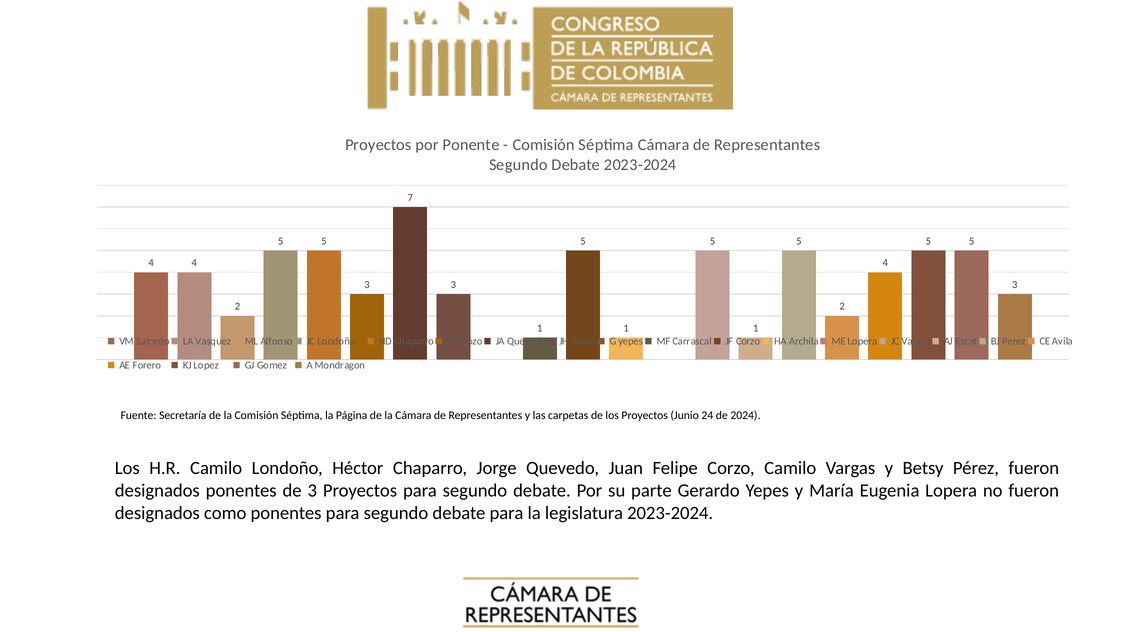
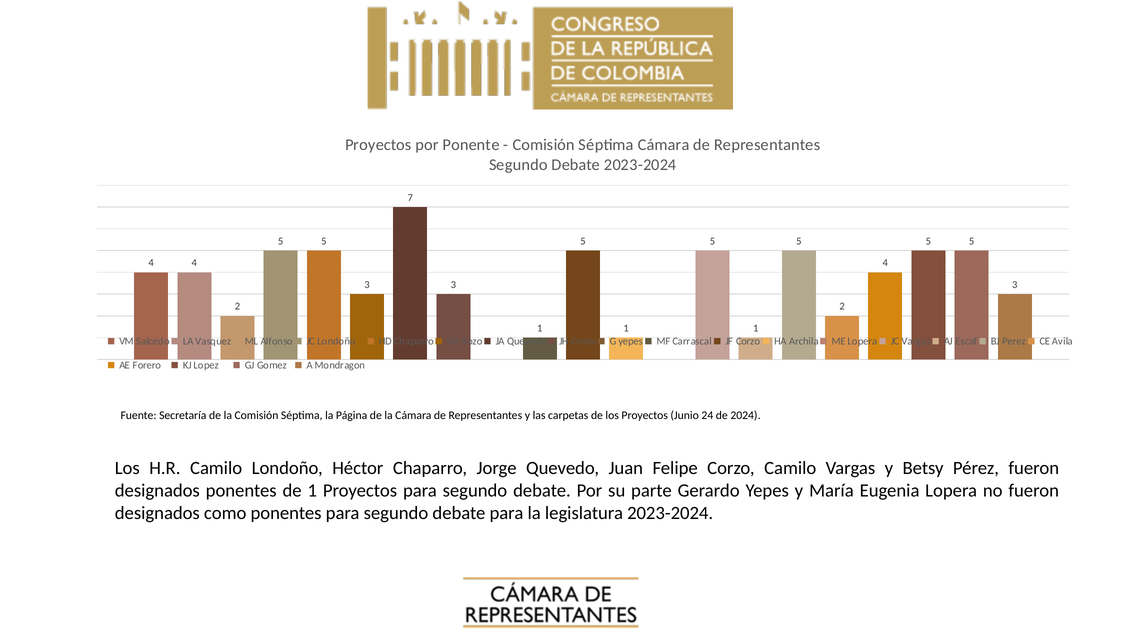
de 3: 3 -> 1
